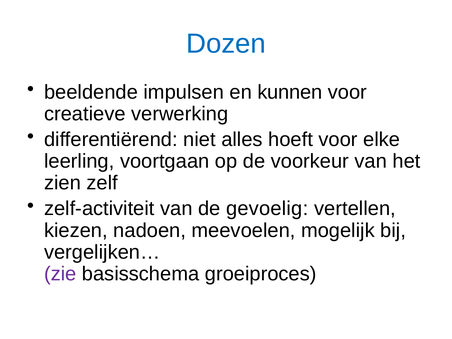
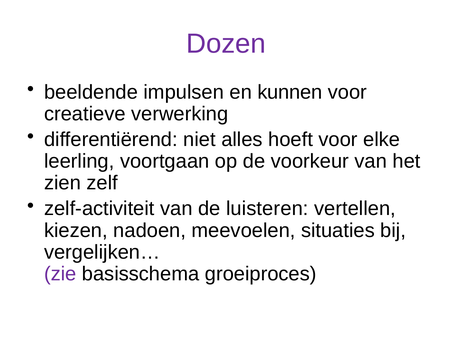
Dozen colour: blue -> purple
gevoelig: gevoelig -> luisteren
mogelijk: mogelijk -> situaties
